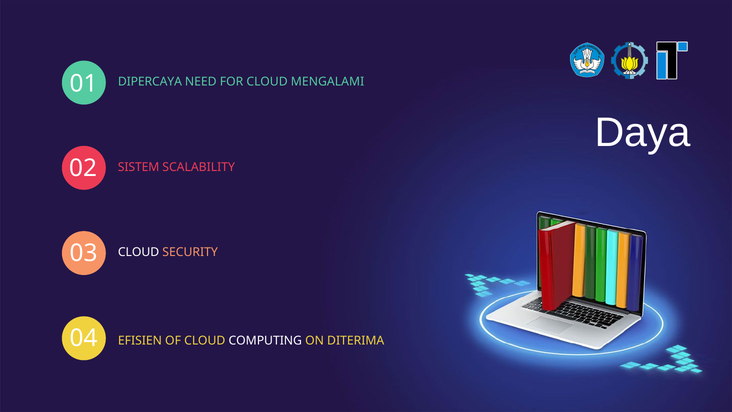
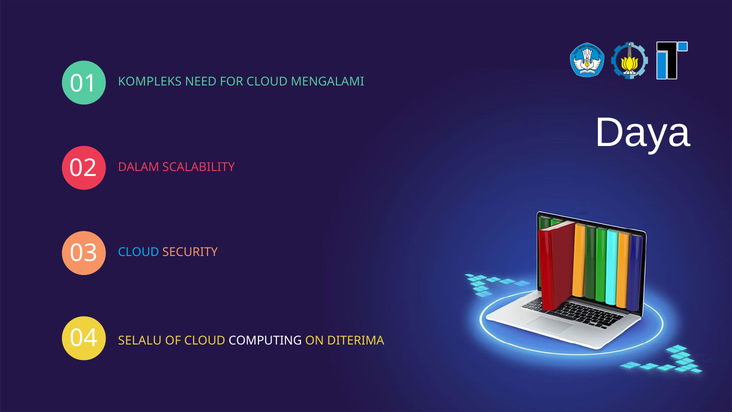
DIPERCAYA: DIPERCAYA -> KOMPLEKS
SISTEM: SISTEM -> DALAM
CLOUD at (139, 252) colour: white -> light blue
EFISIEN: EFISIEN -> SELALU
